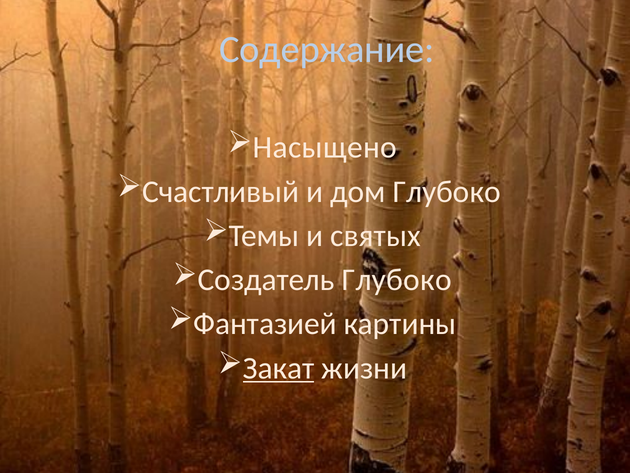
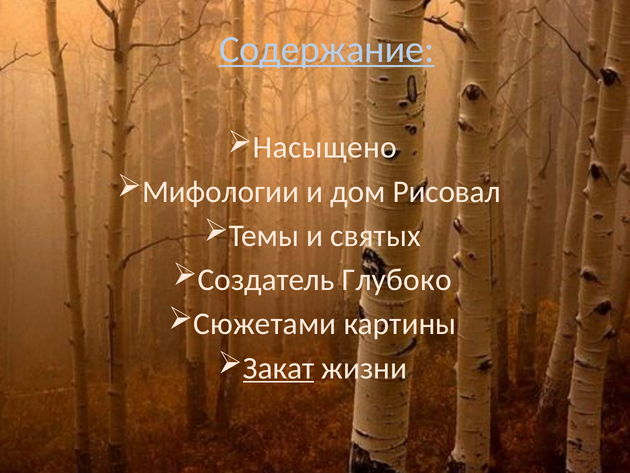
Содержание underline: none -> present
Счастливый: Счастливый -> Мифологии
дом Глубоко: Глубоко -> Рисовал
Фантазией: Фантазией -> Сюжетами
